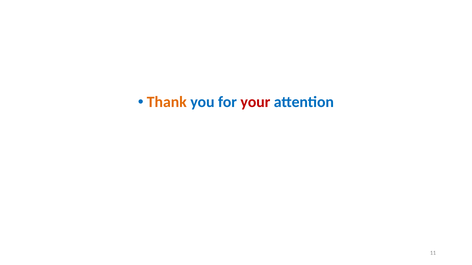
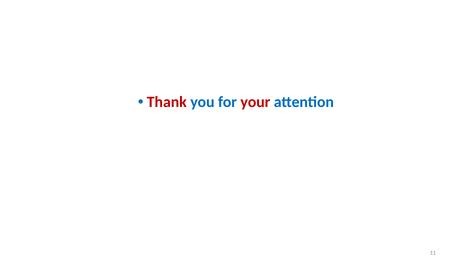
Thank colour: orange -> red
